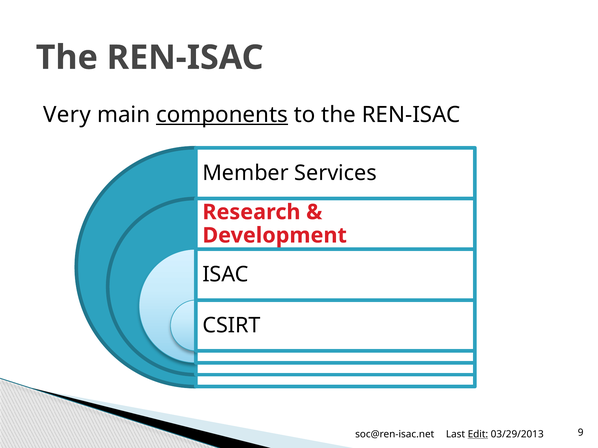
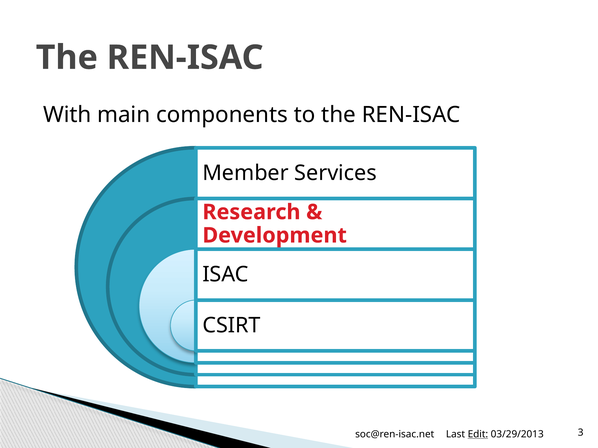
Very: Very -> With
components underline: present -> none
9: 9 -> 3
